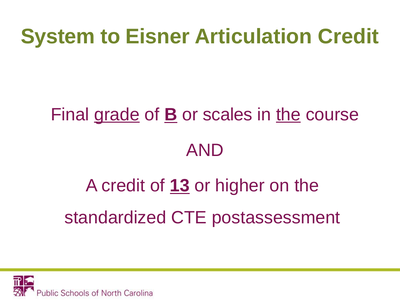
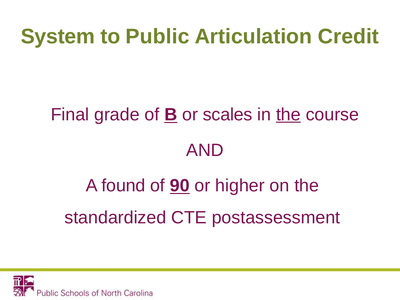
Eisner: Eisner -> Public
grade underline: present -> none
A credit: credit -> found
13: 13 -> 90
